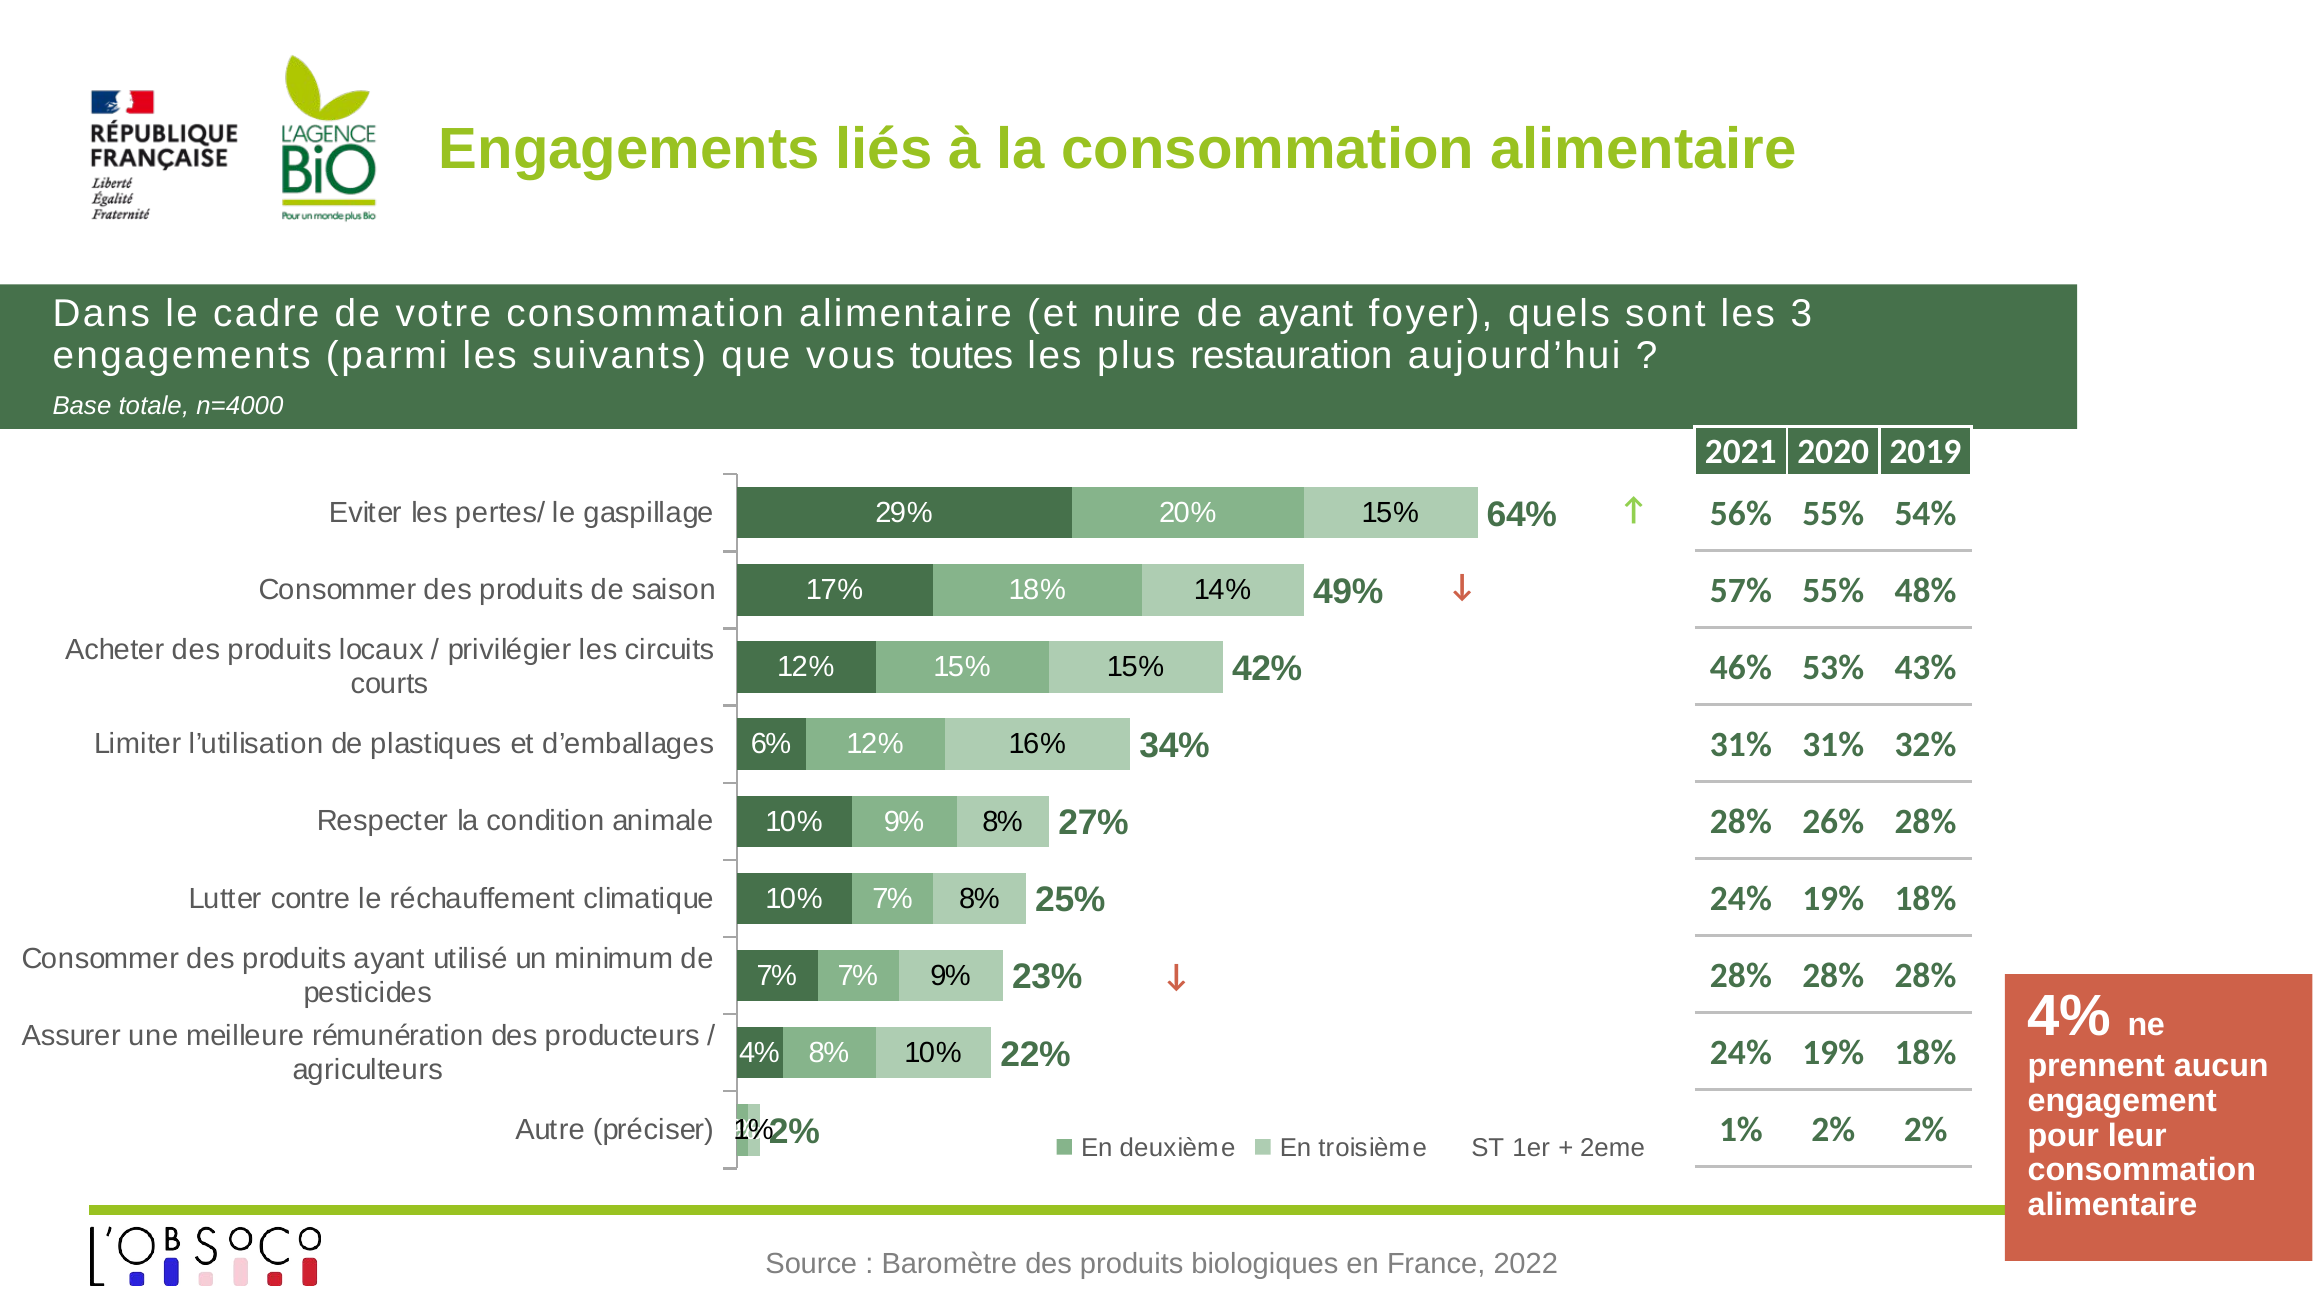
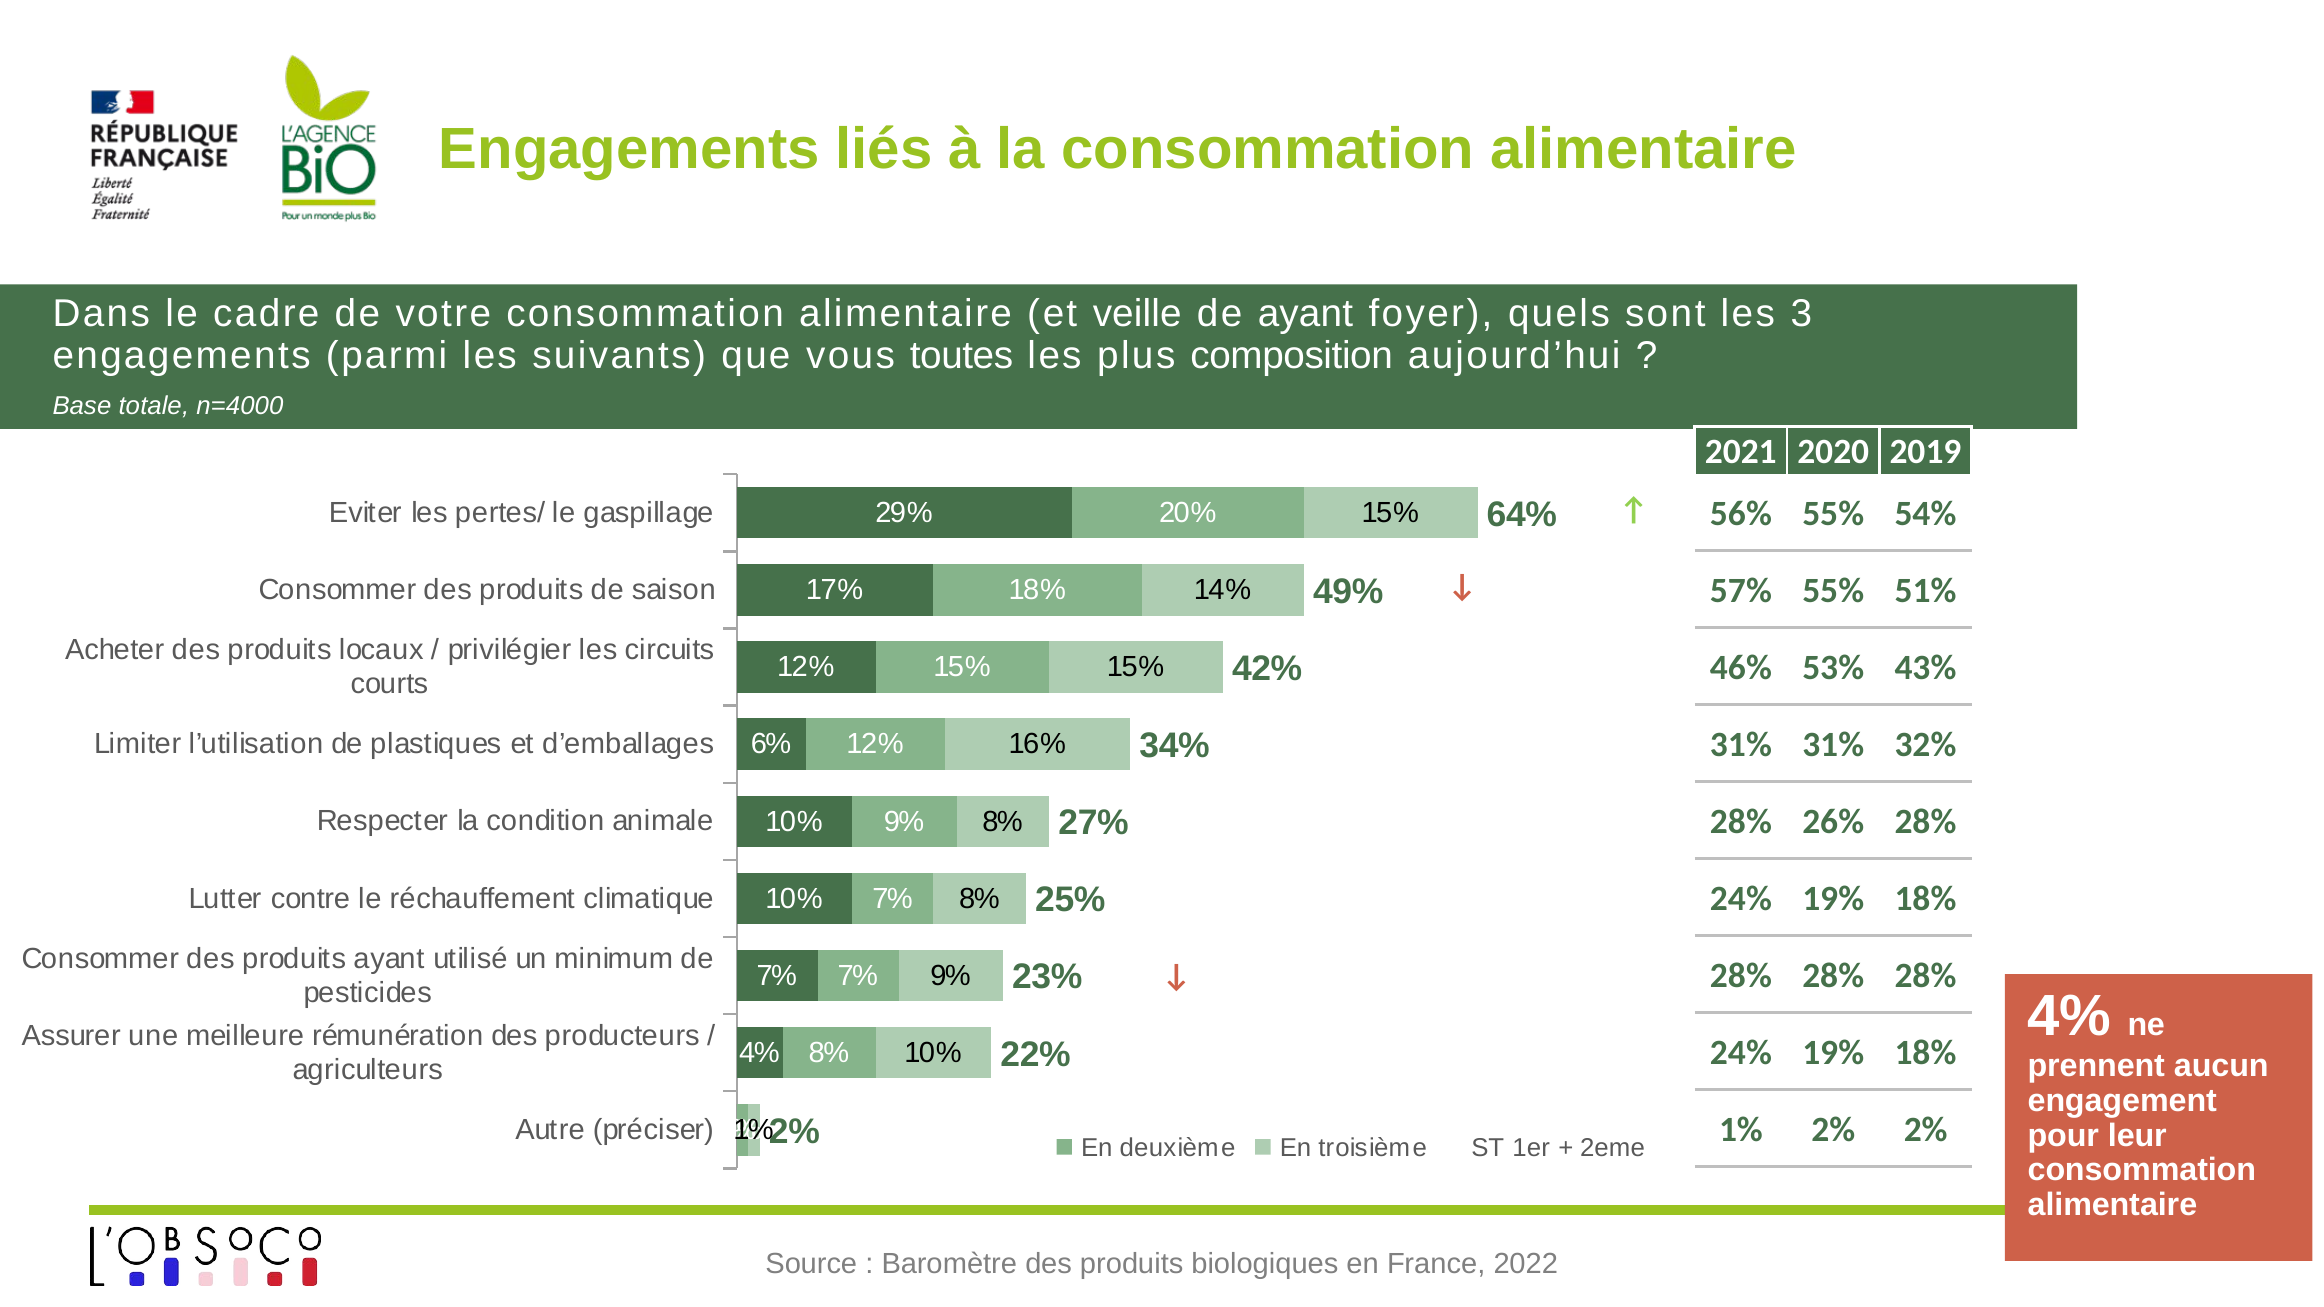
nuire: nuire -> veille
restauration: restauration -> composition
48%: 48% -> 51%
